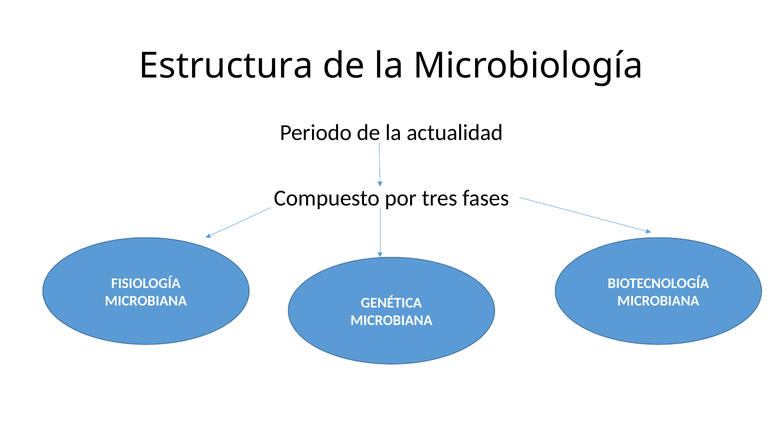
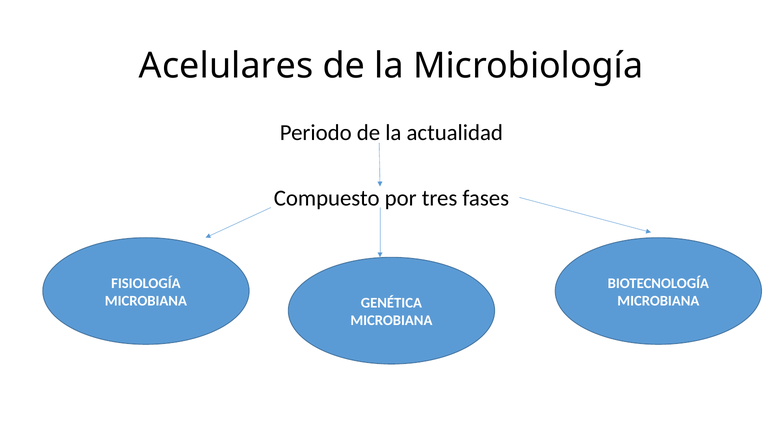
Estructura: Estructura -> Acelulares
